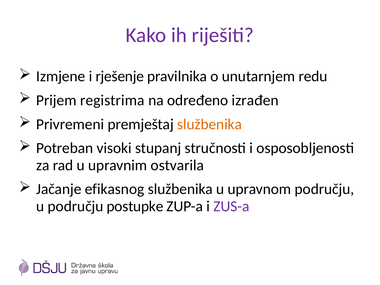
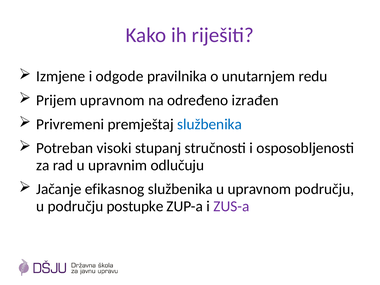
rješenje: rješenje -> odgode
Prijem registrima: registrima -> upravnom
službenika at (210, 124) colour: orange -> blue
ostvarila: ostvarila -> odlučuju
